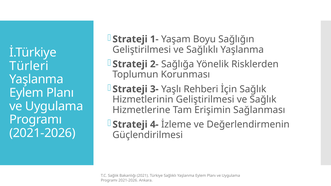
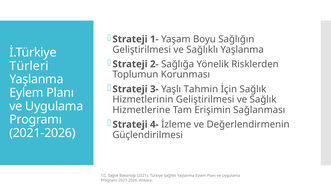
Rehberi: Rehberi -> Tahmin
